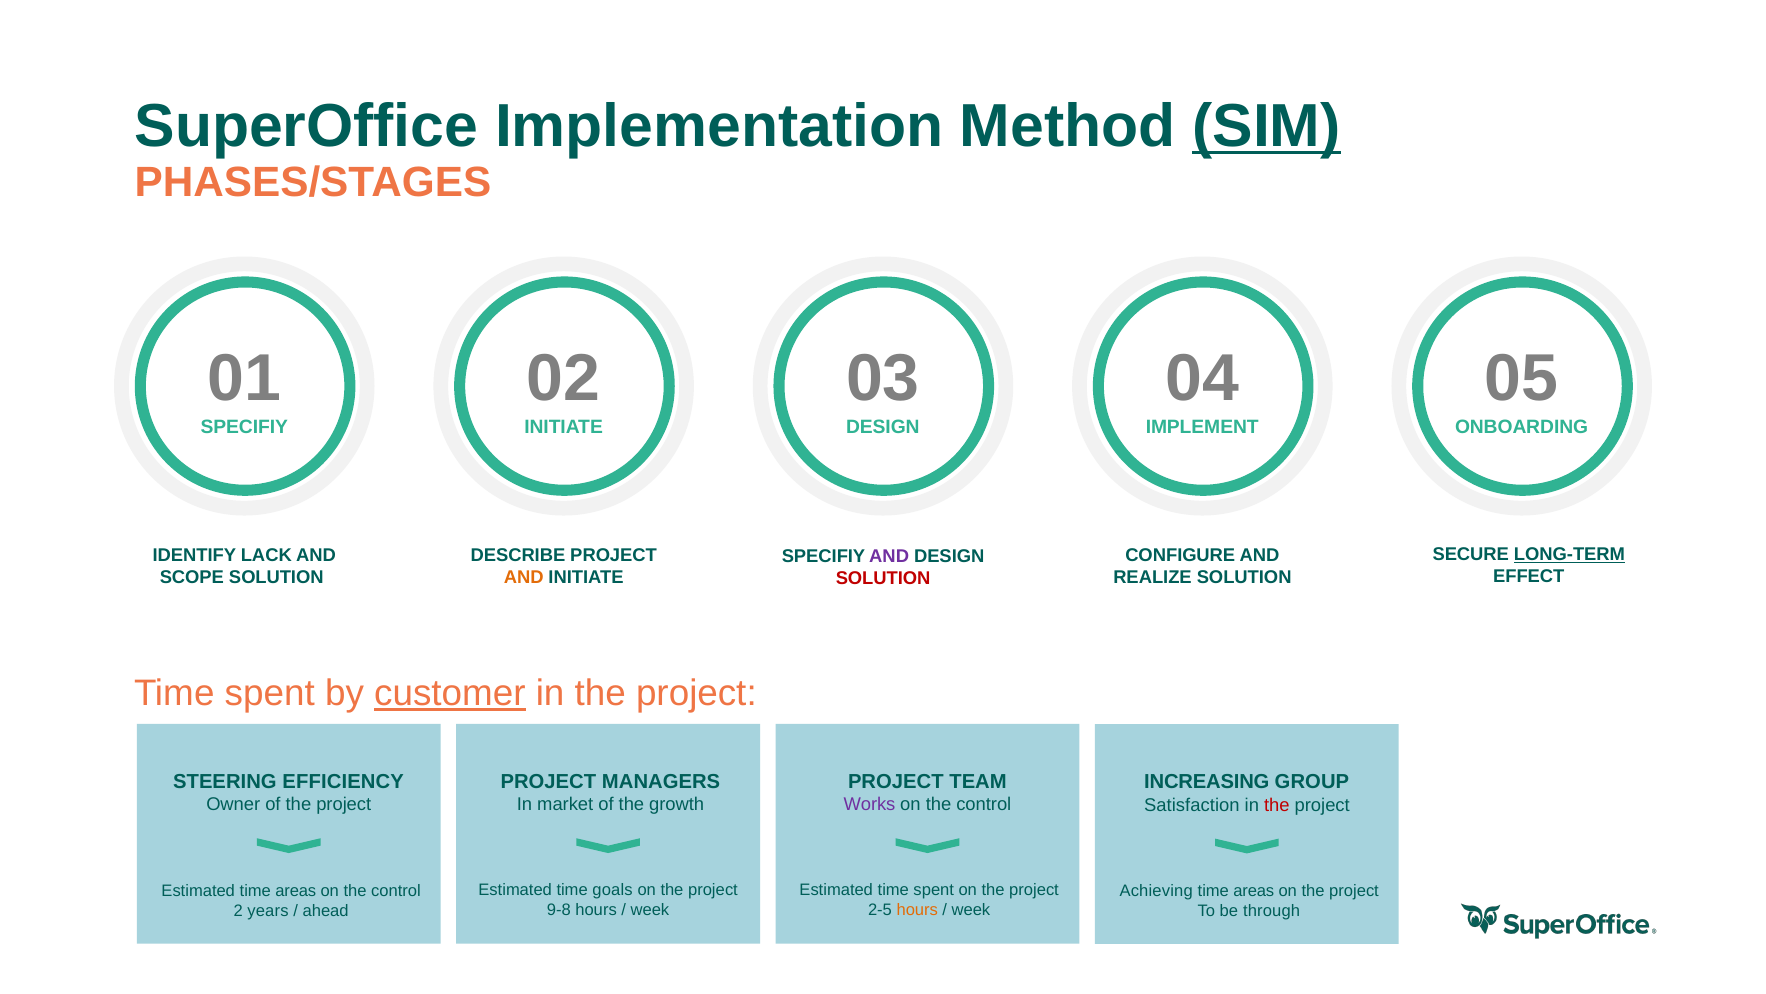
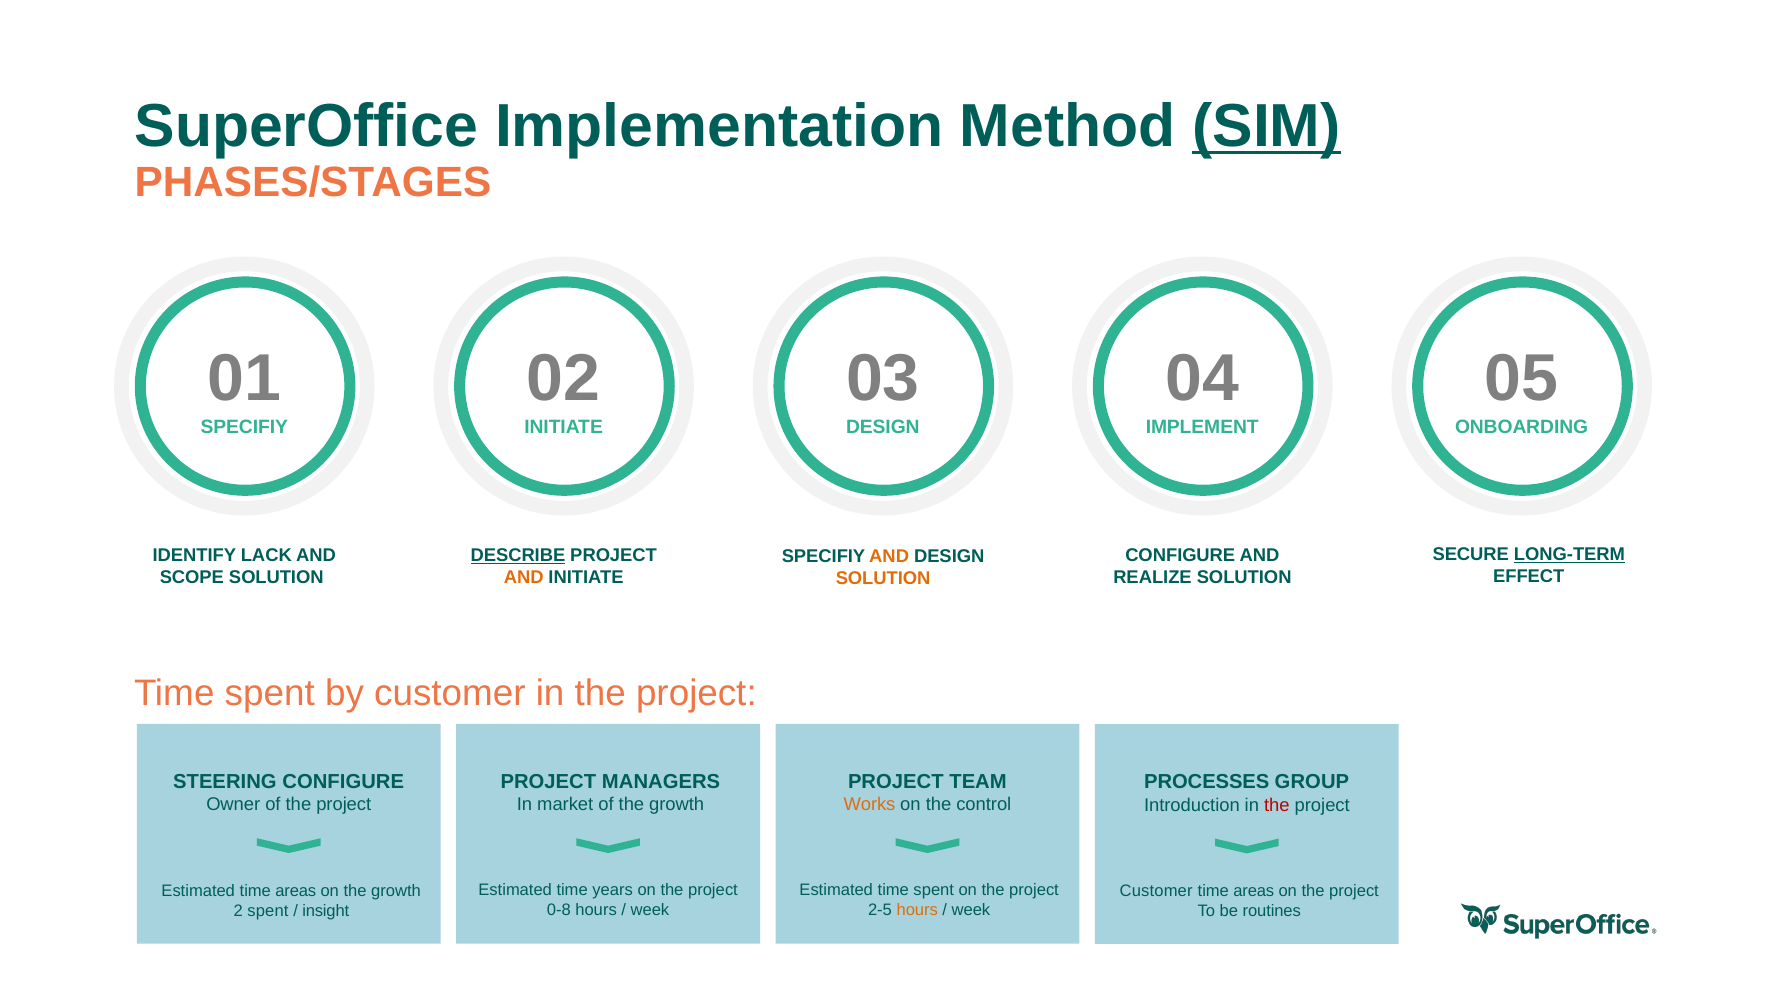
DESCRIBE underline: none -> present
AND at (889, 556) colour: purple -> orange
SOLUTION at (883, 578) colour: red -> orange
customer at (450, 693) underline: present -> none
STEERING EFFICIENCY: EFFICIENCY -> CONFIGURE
INCREASING: INCREASING -> PROCESSES
Works colour: purple -> orange
Satisfaction: Satisfaction -> Introduction
goals: goals -> years
control at (396, 890): control -> growth
Achieving at (1156, 890): Achieving -> Customer
9-8: 9-8 -> 0-8
2 years: years -> spent
ahead: ahead -> insight
through: through -> routines
